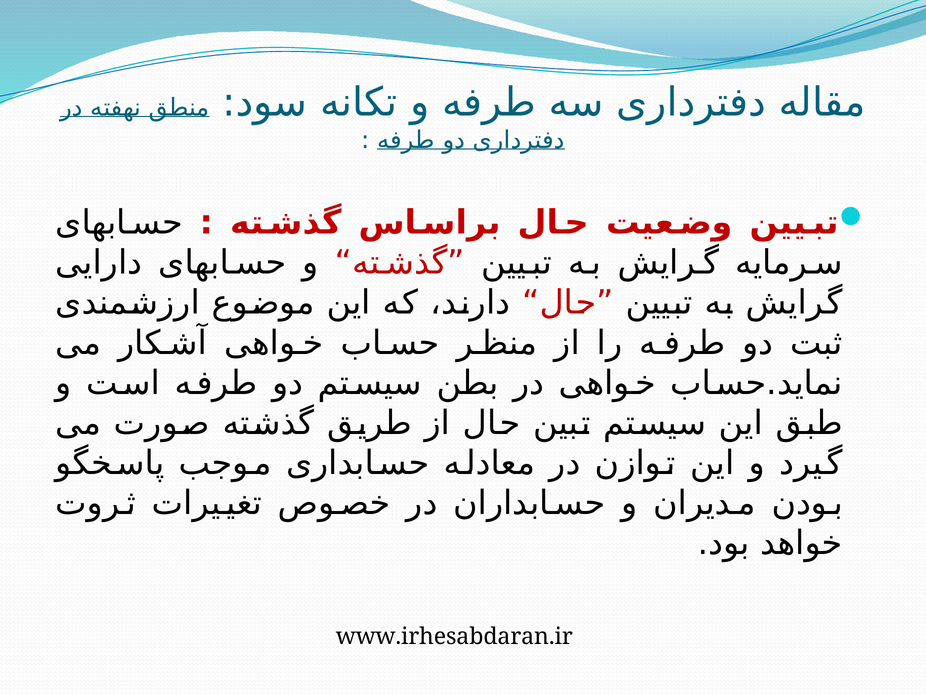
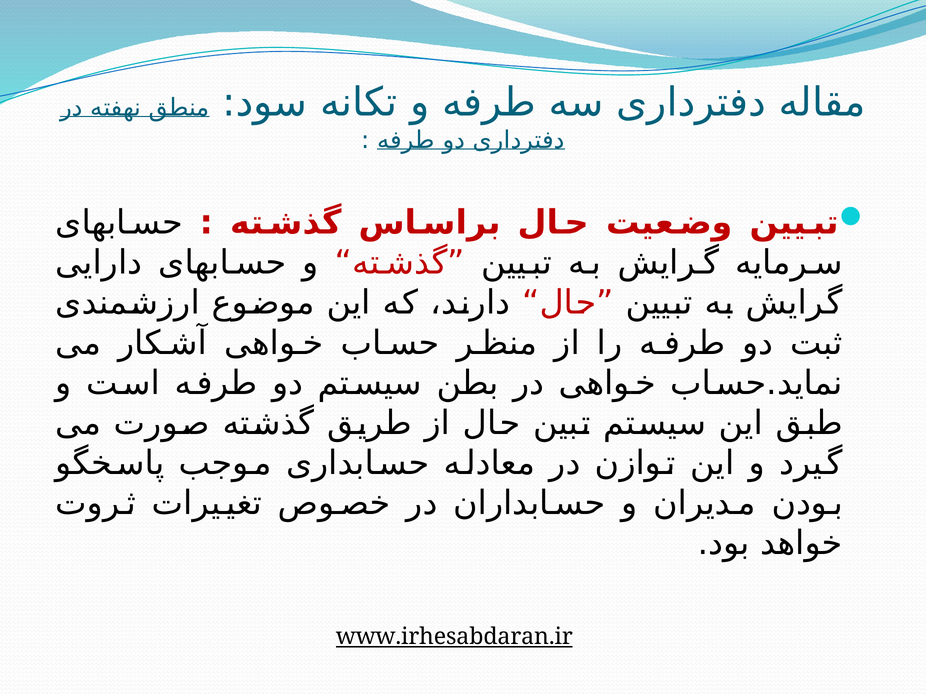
www.irhesabdaran.ir underline: none -> present
